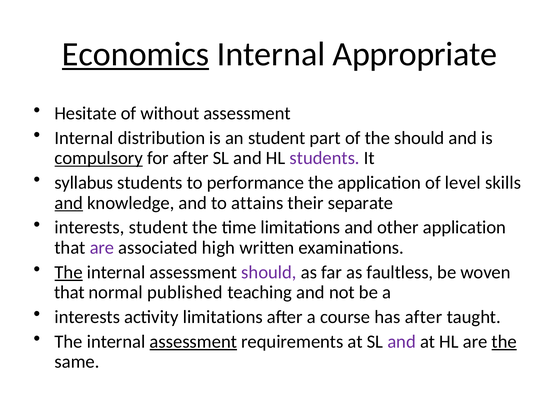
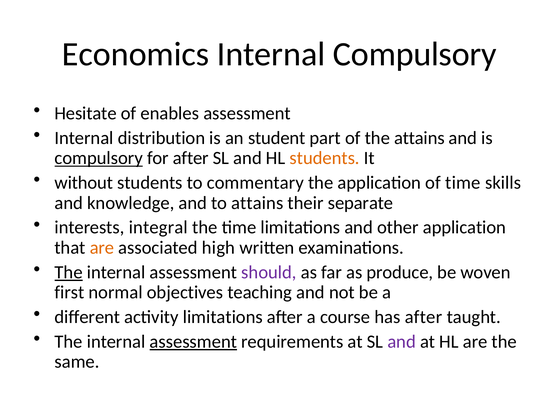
Economics underline: present -> none
Internal Appropriate: Appropriate -> Compulsory
without: without -> enables
the should: should -> attains
students at (325, 158) colour: purple -> orange
syllabus: syllabus -> without
performance: performance -> commentary
of level: level -> time
and at (69, 203) underline: present -> none
interests student: student -> integral
are at (102, 247) colour: purple -> orange
faultless: faultless -> produce
that at (70, 292): that -> first
published: published -> objectives
interests at (87, 316): interests -> different
the at (504, 341) underline: present -> none
